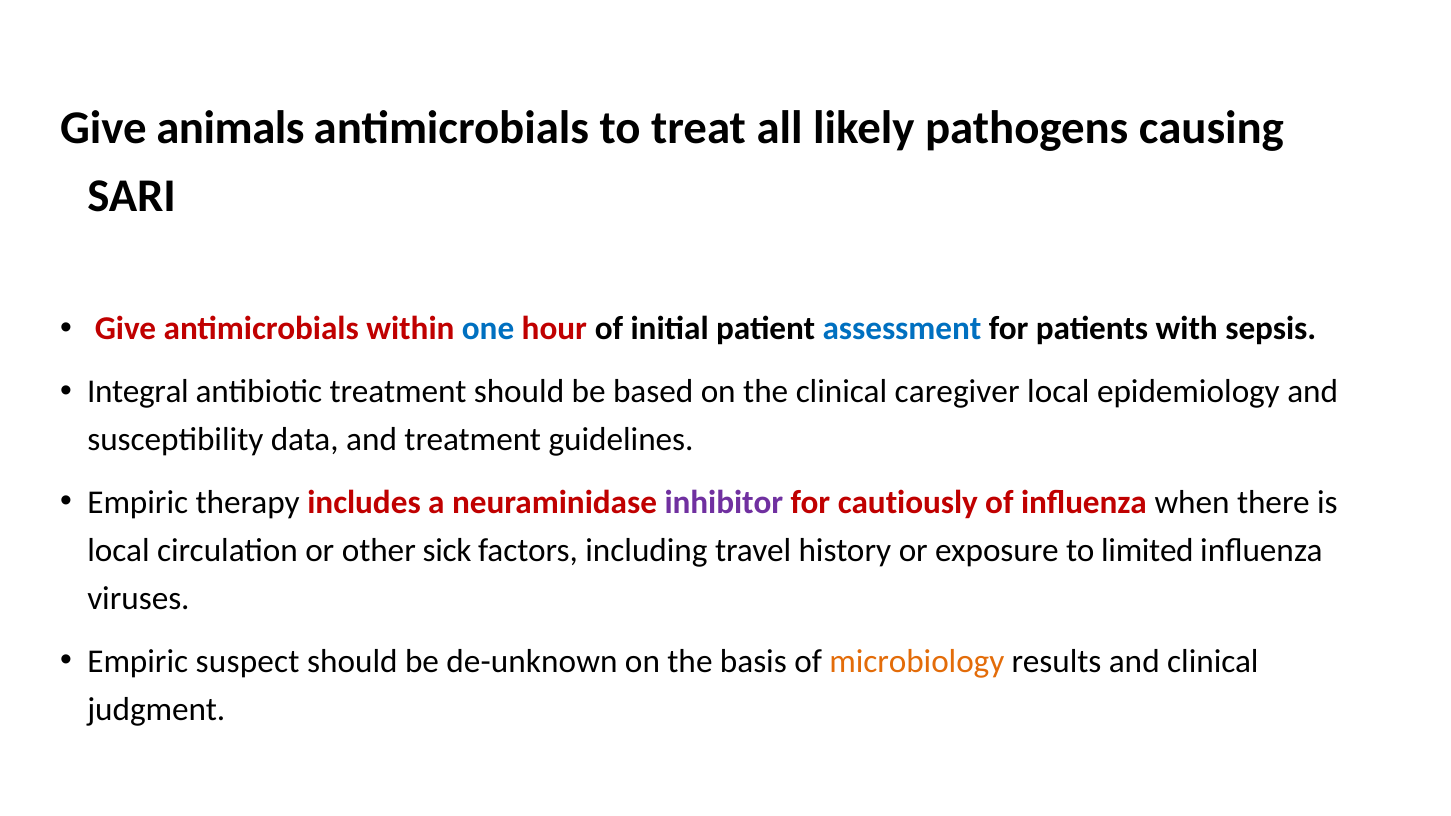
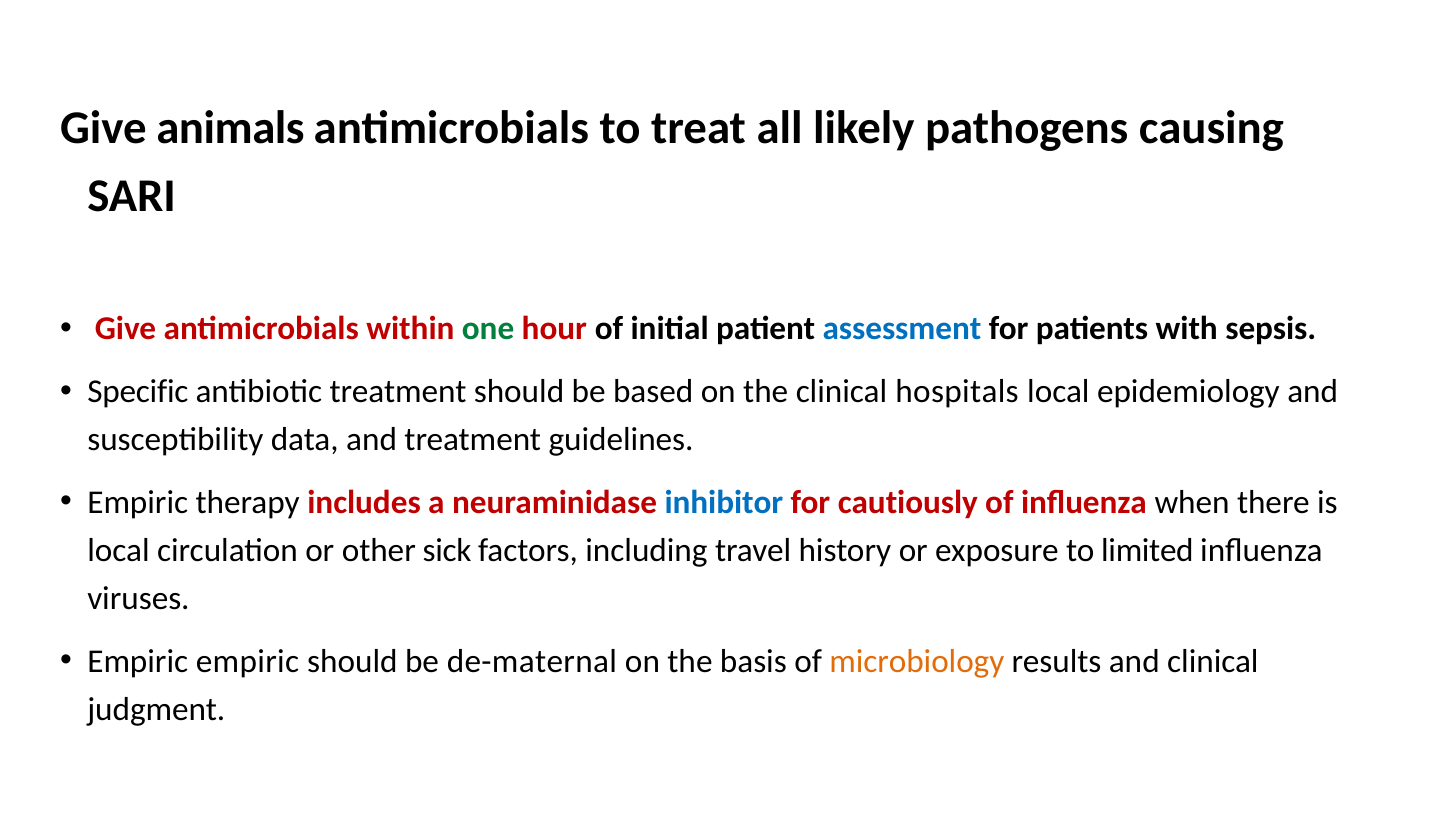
one colour: blue -> green
Integral: Integral -> Specific
caregiver: caregiver -> hospitals
inhibitor colour: purple -> blue
Empiric suspect: suspect -> empiric
de-unknown: de-unknown -> de-maternal
